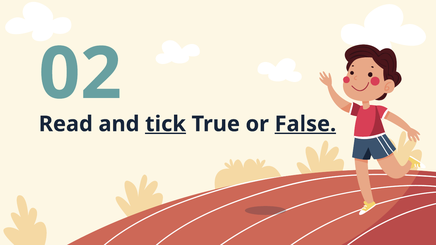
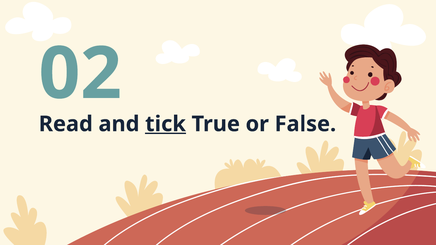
False underline: present -> none
